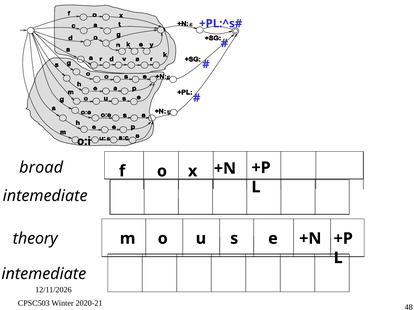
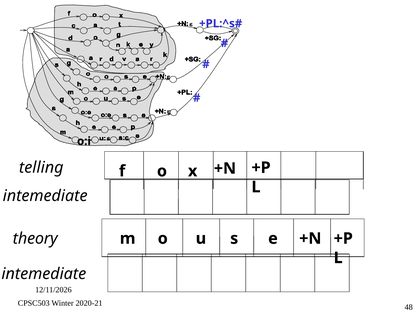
broad: broad -> telling
